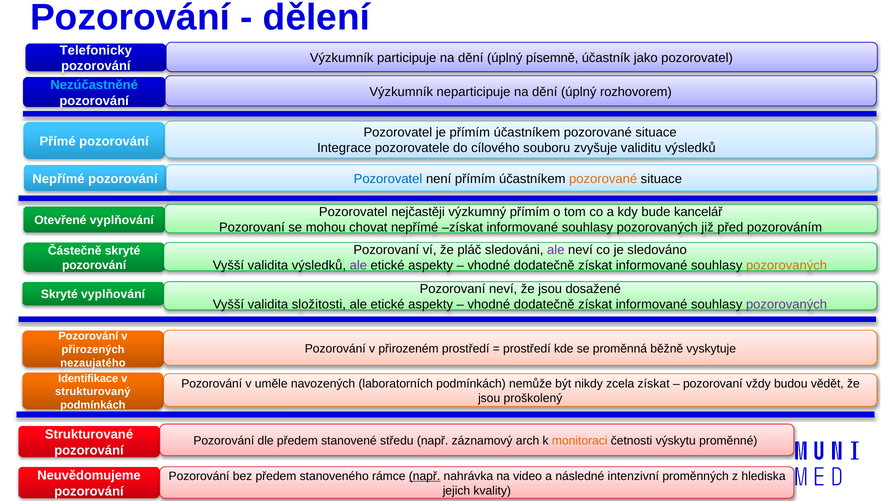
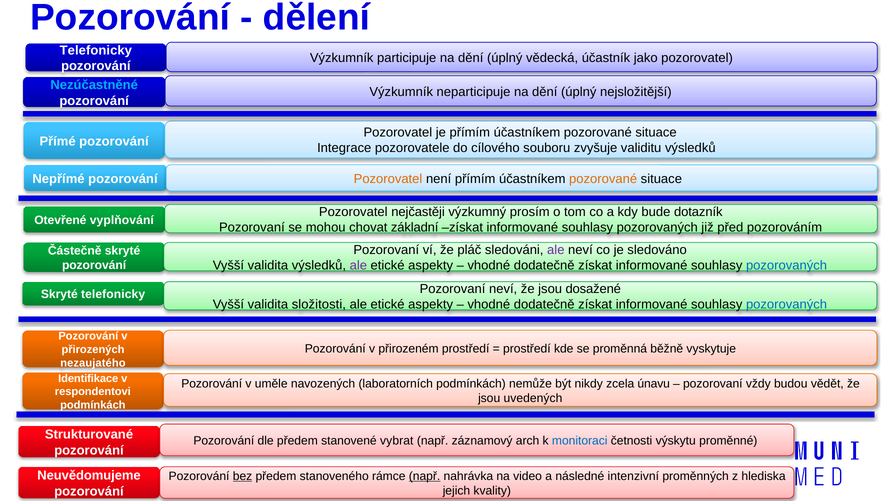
písemně: písemně -> vědecká
rozhovorem: rozhovorem -> nejsložitější
Pozorovatel at (388, 179) colour: blue -> orange
výzkumný přímím: přímím -> prosím
kancelář: kancelář -> dotazník
chovat nepřímé: nepřímé -> základní
pozorovaných at (787, 265) colour: orange -> blue
Skryté vyplňování: vyplňování -> telefonicky
pozorovaných at (787, 305) colour: purple -> blue
zcela získat: získat -> únavu
strukturovaný: strukturovaný -> respondentovi
proškolený: proškolený -> uvedených
středu: středu -> vybrat
monitoraci colour: orange -> blue
bez underline: none -> present
